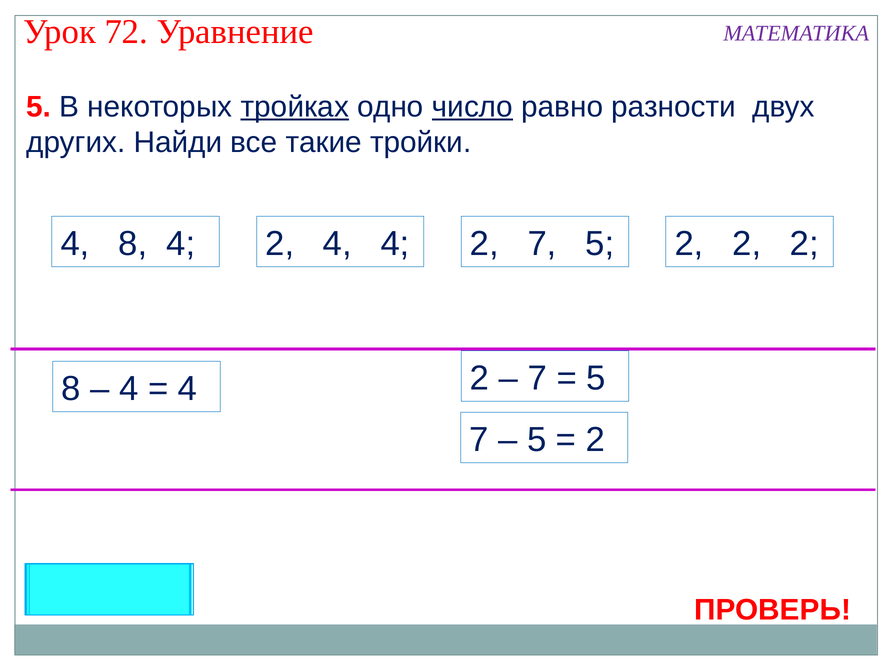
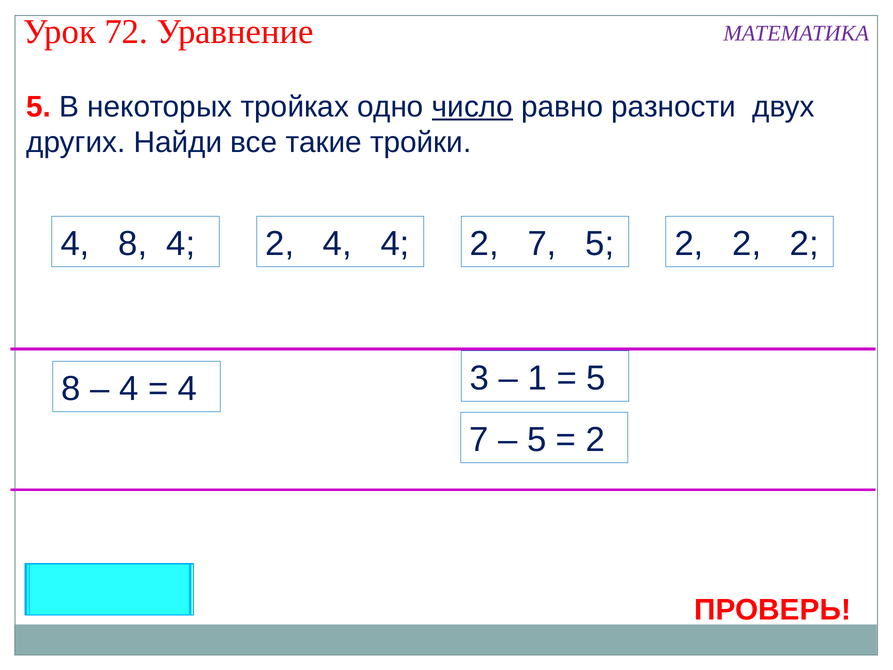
тройках underline: present -> none
2 at (480, 378): 2 -> 3
7 at (537, 378): 7 -> 1
